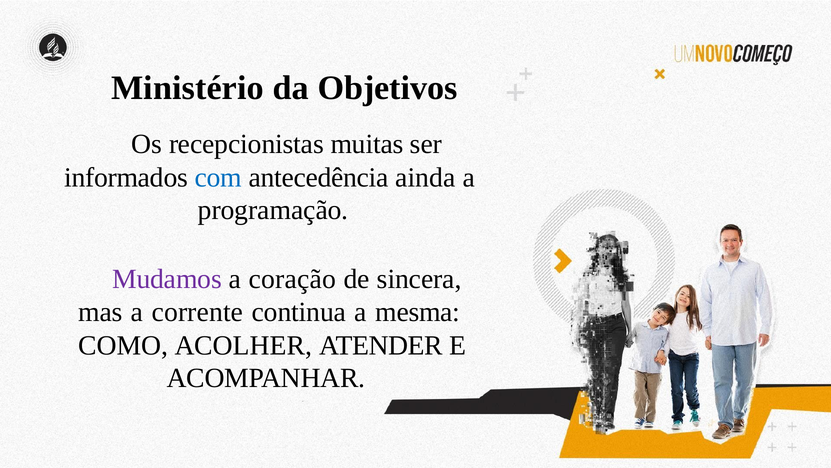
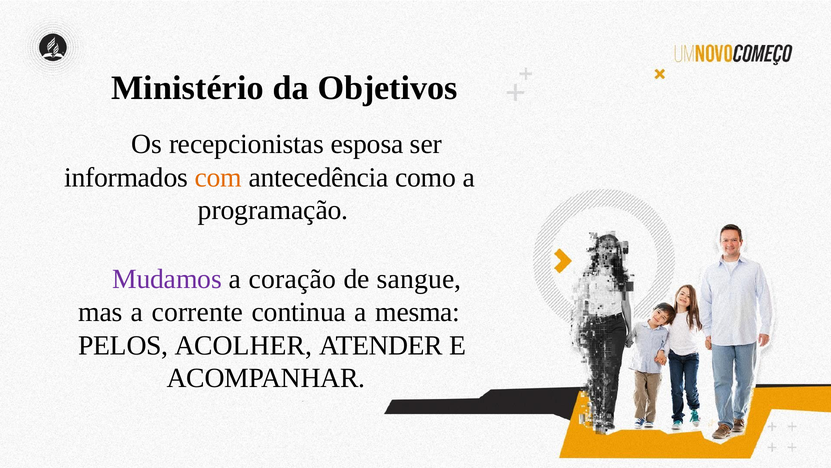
muitas: muitas -> esposa
com colour: blue -> orange
ainda: ainda -> como
sincera: sincera -> sangue
COMO: COMO -> PELOS
